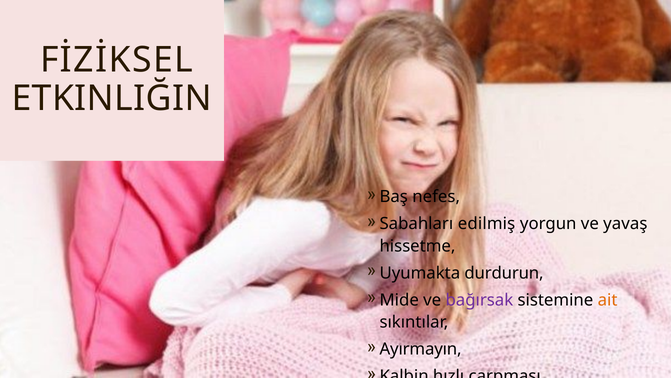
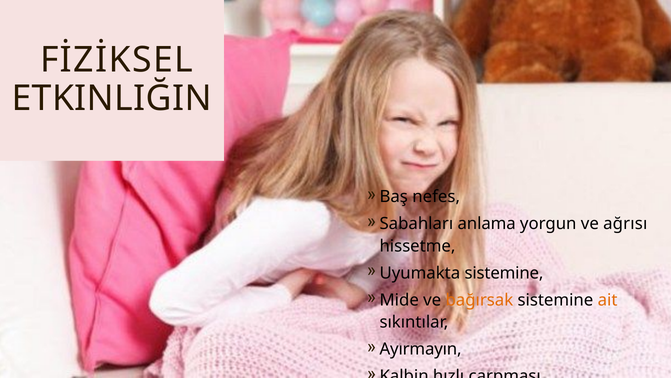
edilmiş: edilmiş -> anlama
yavaş: yavaş -> ağrısı
Uyumakta durdurun: durdurun -> sistemine
bağırsak colour: purple -> orange
